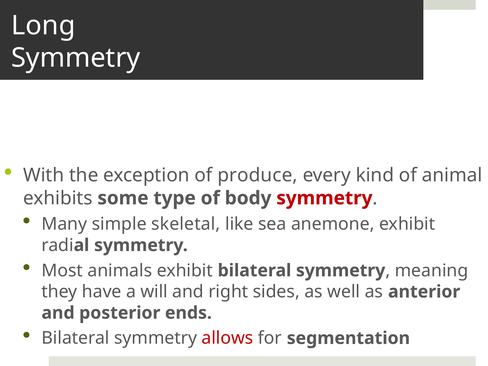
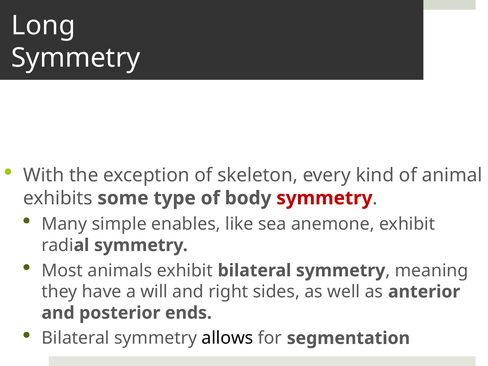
produce: produce -> skeleton
skeletal: skeletal -> enables
allows colour: red -> black
